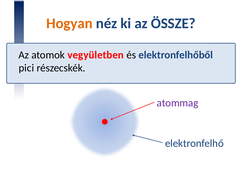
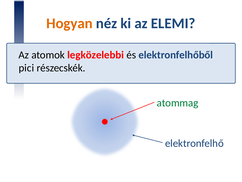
ÖSSZE: ÖSSZE -> ELEMI
vegyületben: vegyületben -> legközelebbi
atommag colour: purple -> green
